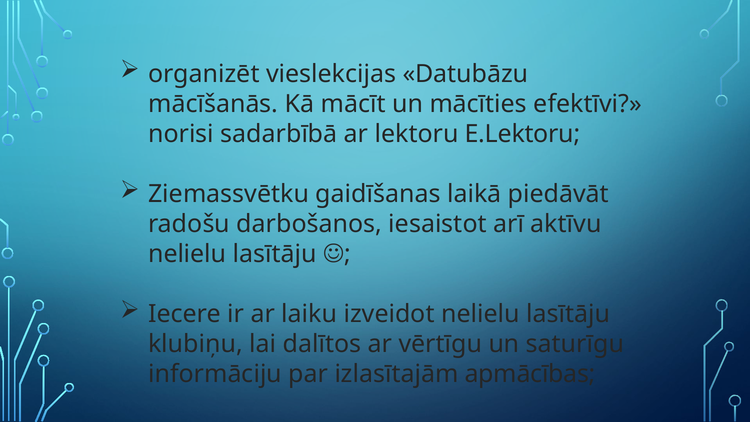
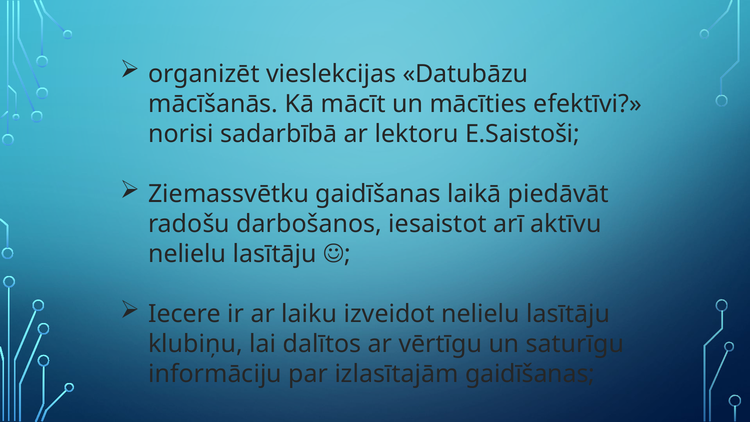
E.Lektoru: E.Lektoru -> E.Saistoši
izlasītajām apmācības: apmācības -> gaidīšanas
